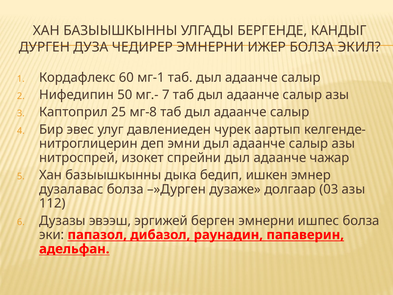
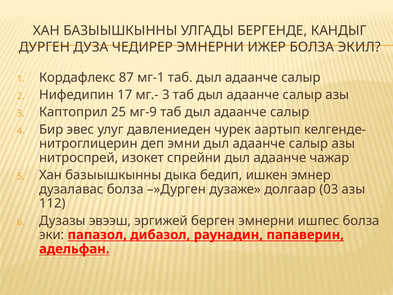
60: 60 -> 87
50: 50 -> 17
мг.- 7: 7 -> 3
мг-8: мг-8 -> мг-9
